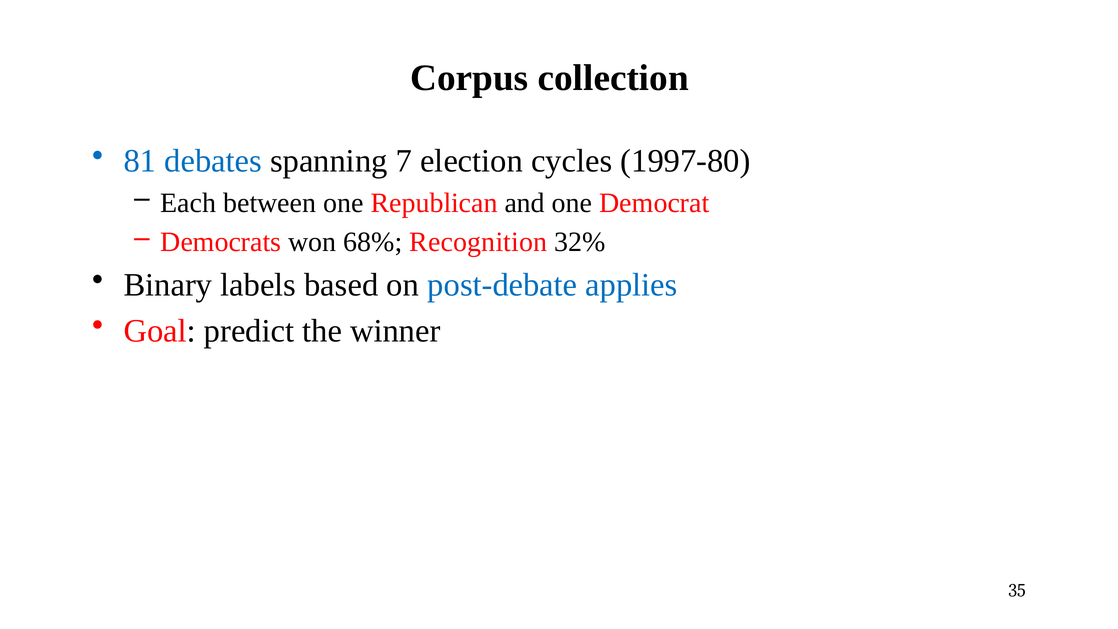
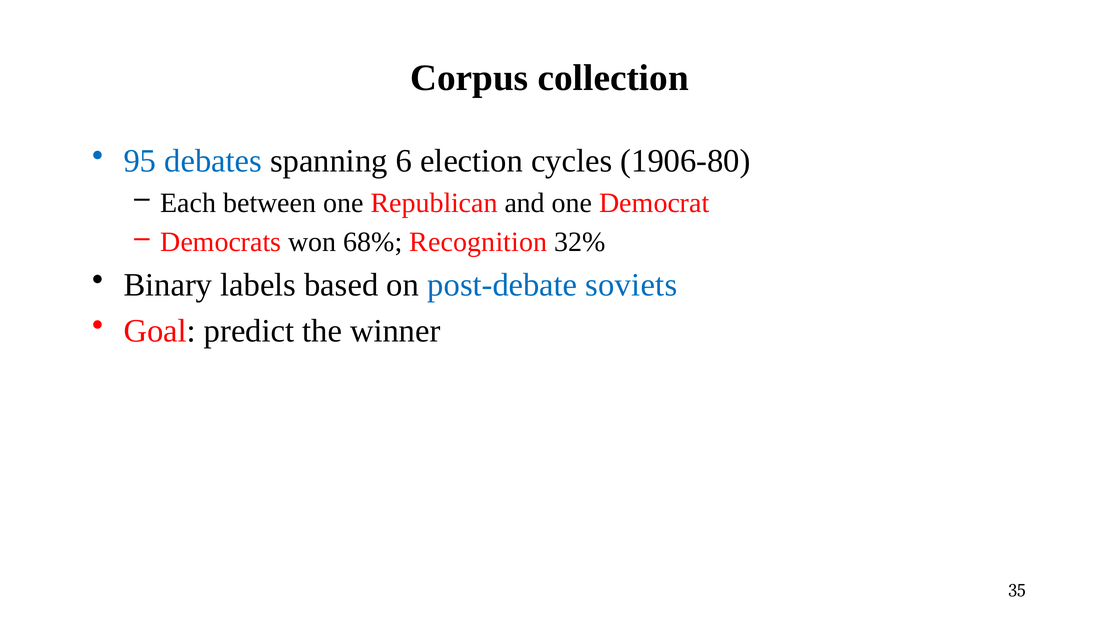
81: 81 -> 95
7: 7 -> 6
1997-80: 1997-80 -> 1906-80
applies: applies -> soviets
